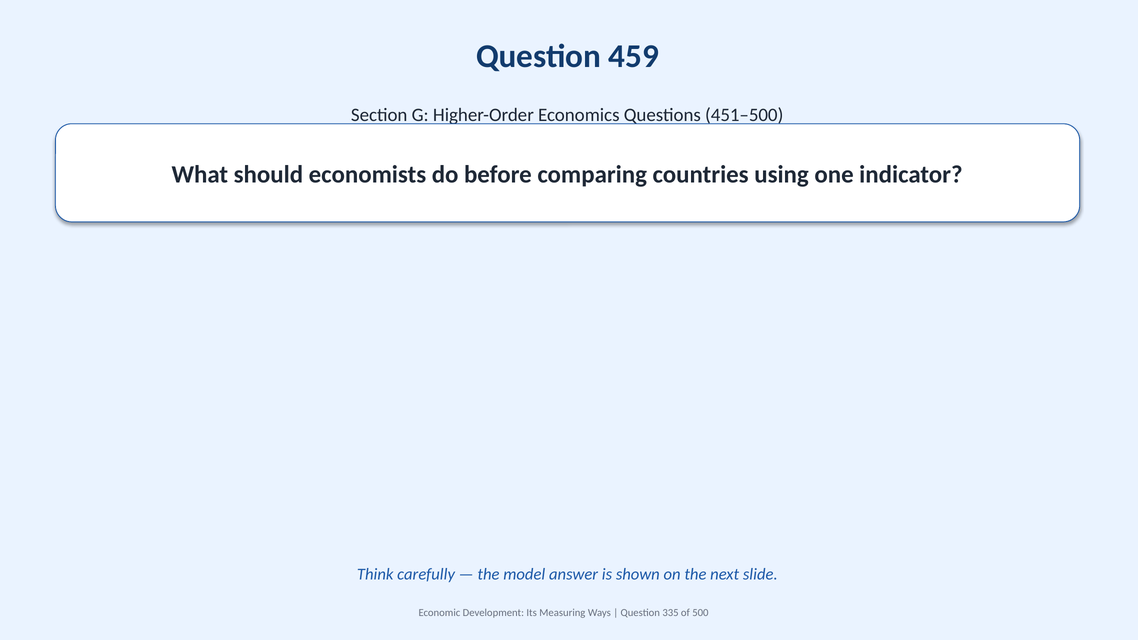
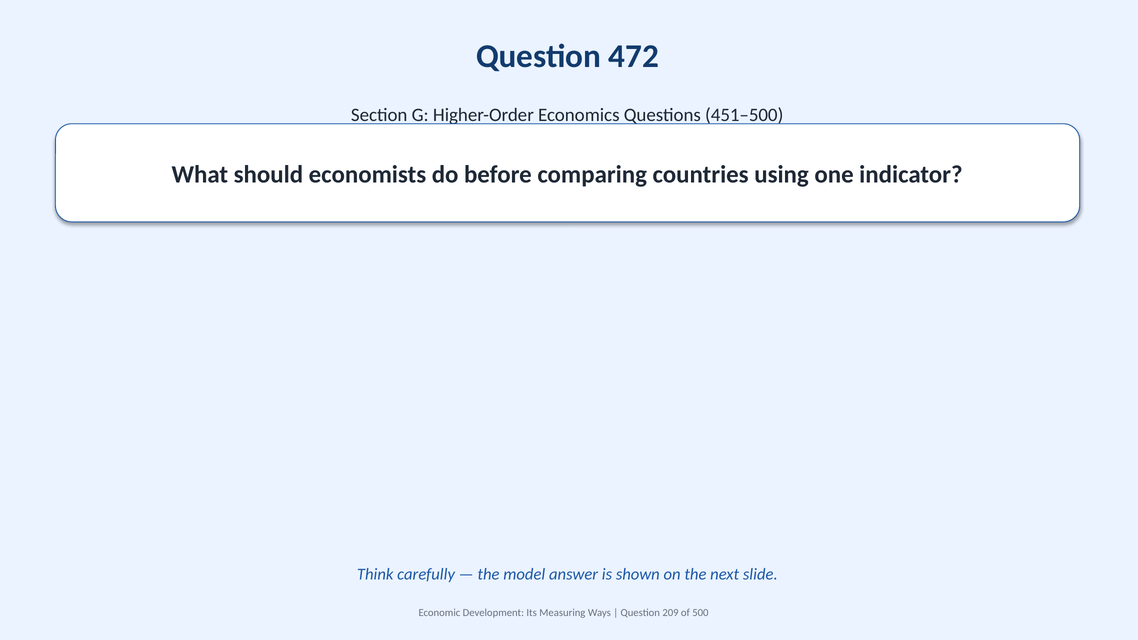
459: 459 -> 472
335: 335 -> 209
